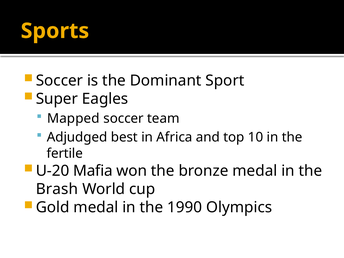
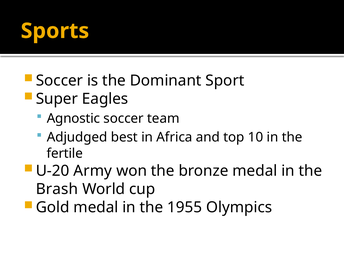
Mapped: Mapped -> Agnostic
Mafia: Mafia -> Army
1990: 1990 -> 1955
